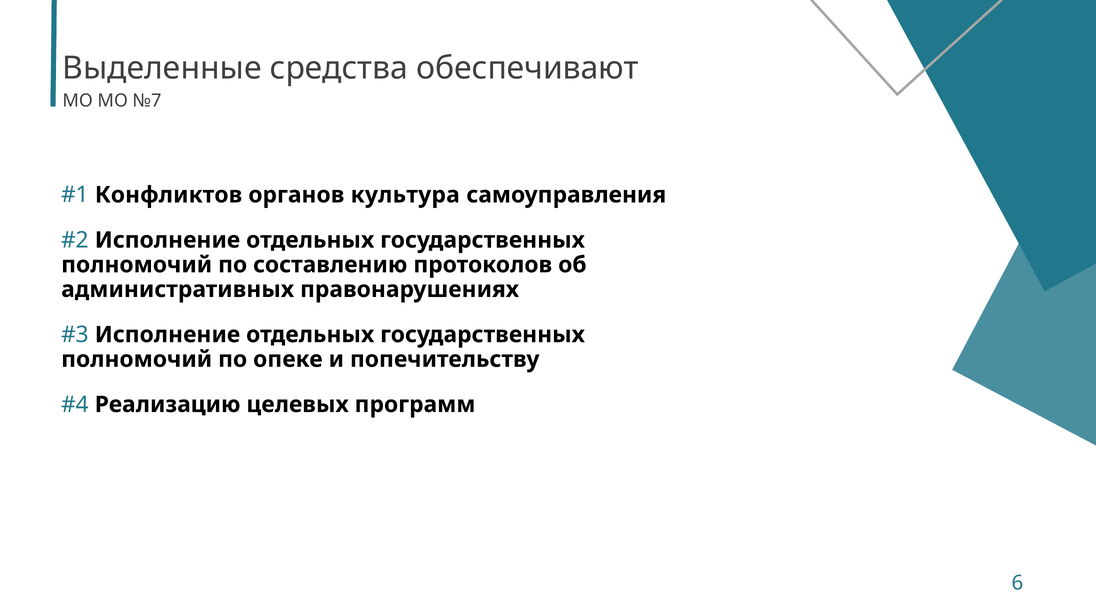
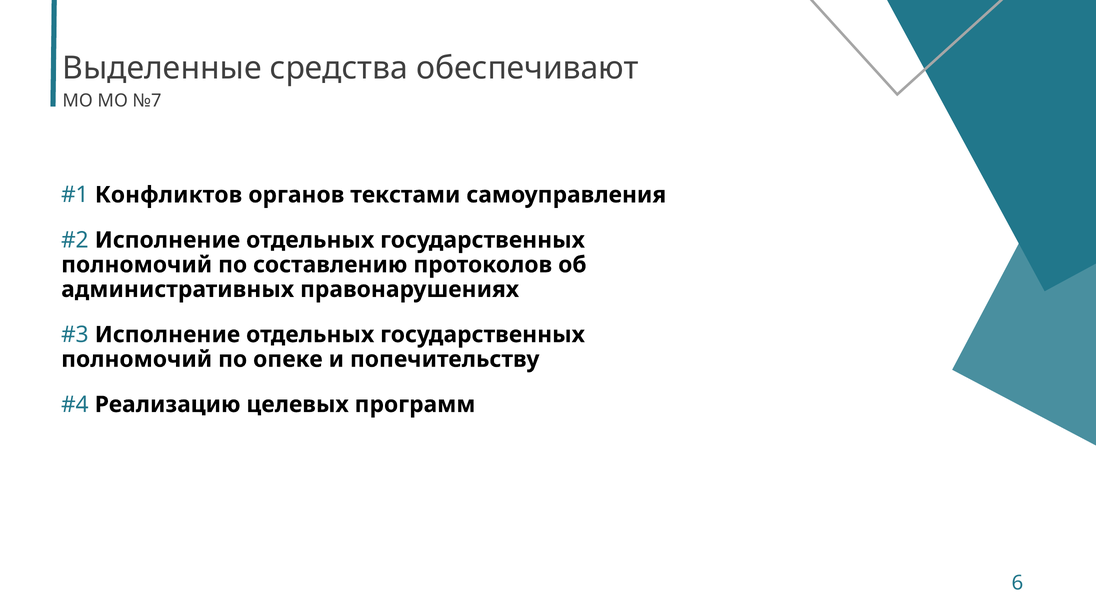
культура: культура -> текстами
